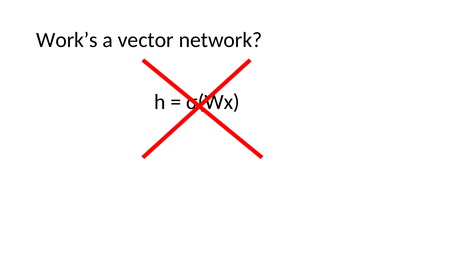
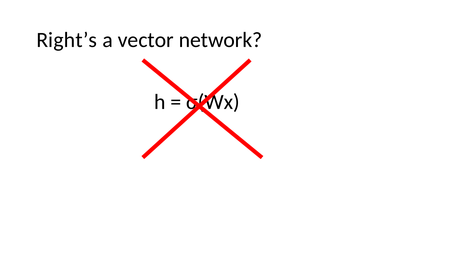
Work’s: Work’s -> Right’s
